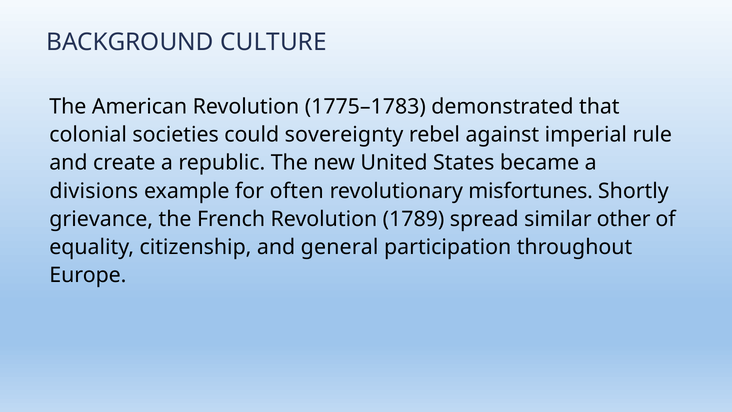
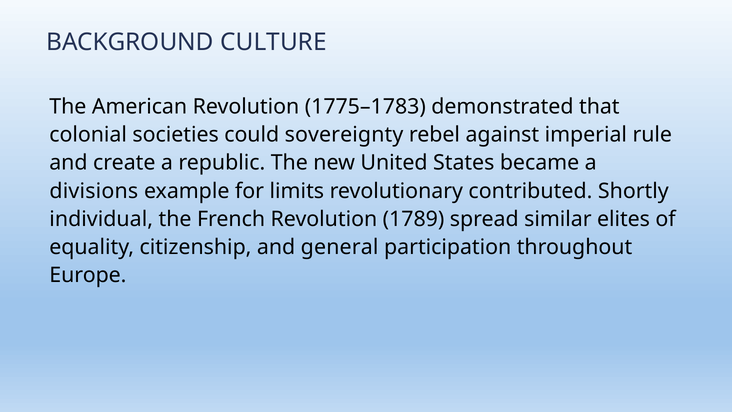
often: often -> limits
misfortunes: misfortunes -> contributed
grievance: grievance -> individual
other: other -> elites
